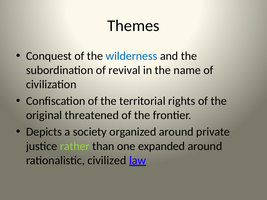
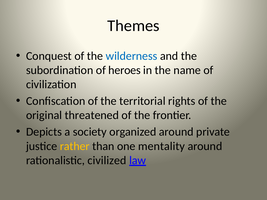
revival: revival -> heroes
rather colour: light green -> yellow
expanded: expanded -> mentality
